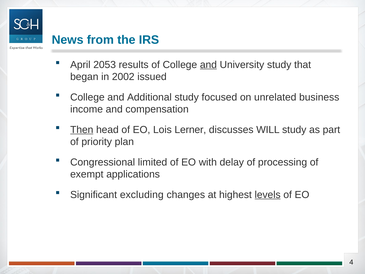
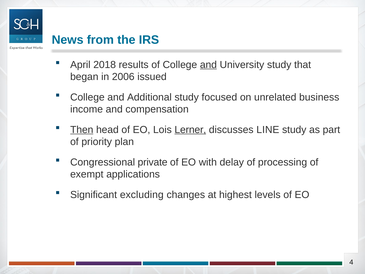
2053: 2053 -> 2018
2002: 2002 -> 2006
Lerner underline: none -> present
WILL: WILL -> LINE
limited: limited -> private
levels underline: present -> none
